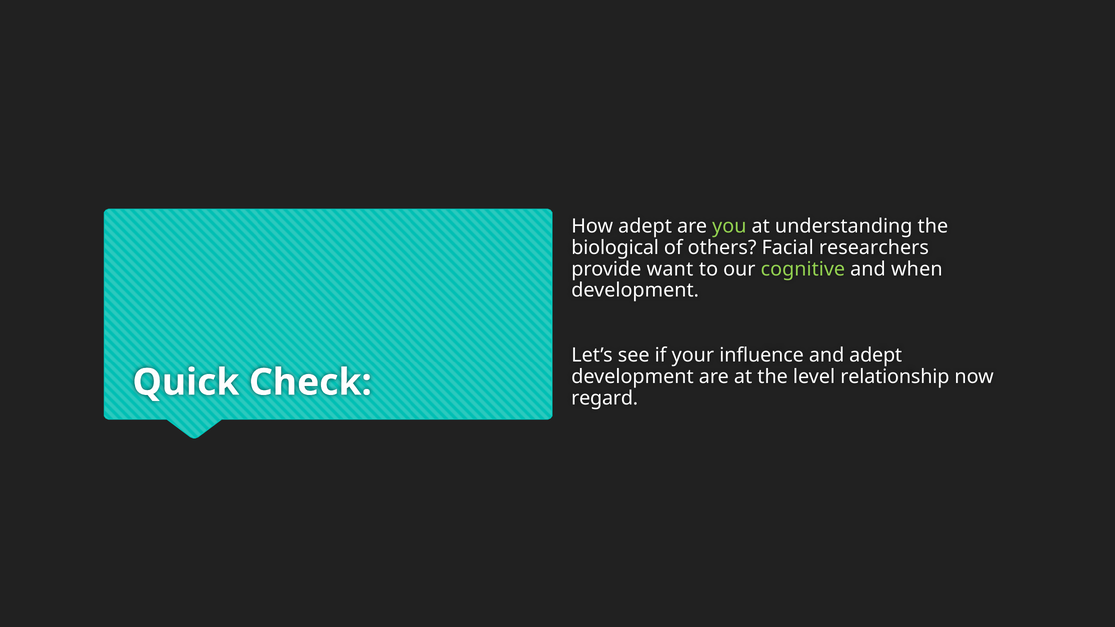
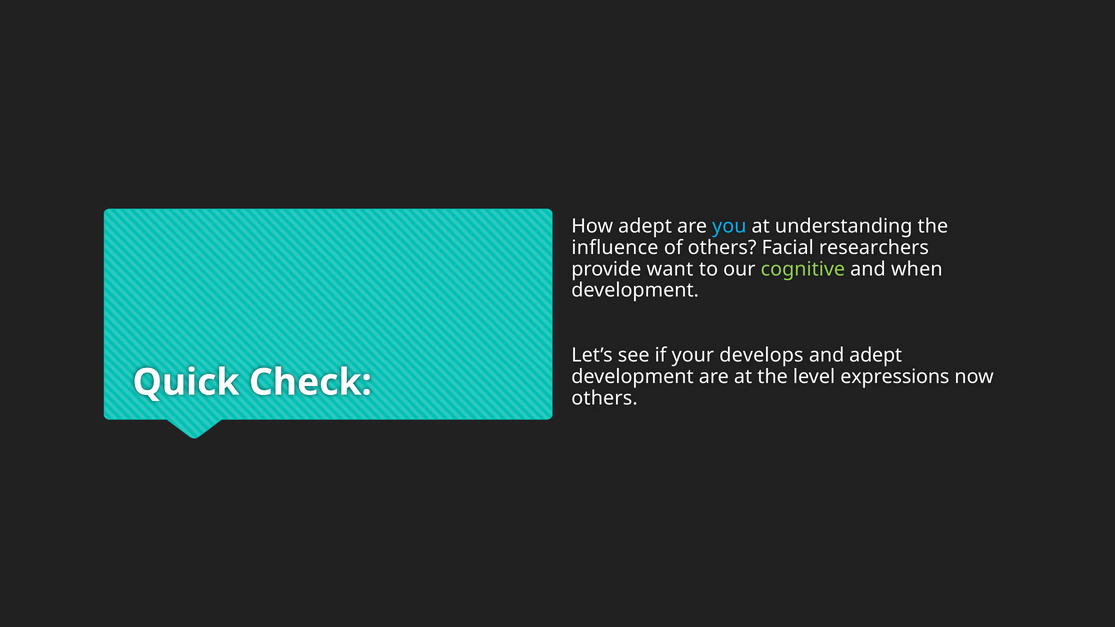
you colour: light green -> light blue
biological: biological -> influence
influence: influence -> develops
relationship: relationship -> expressions
regard at (605, 398): regard -> others
